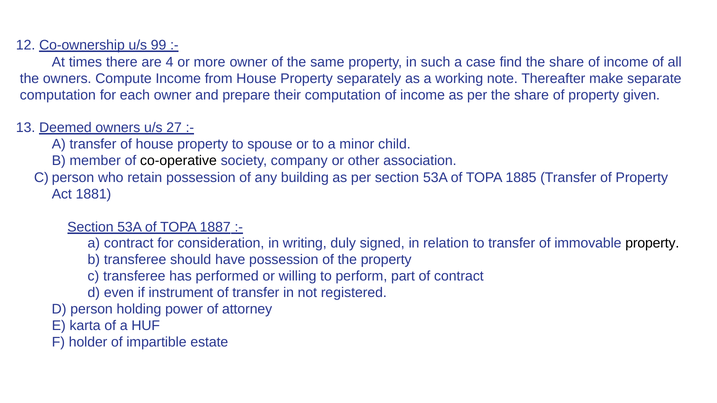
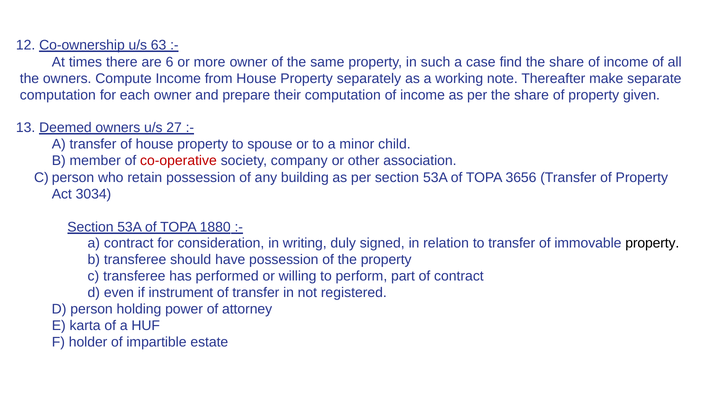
99: 99 -> 63
4: 4 -> 6
co-operative colour: black -> red
1885: 1885 -> 3656
1881: 1881 -> 3034
1887: 1887 -> 1880
